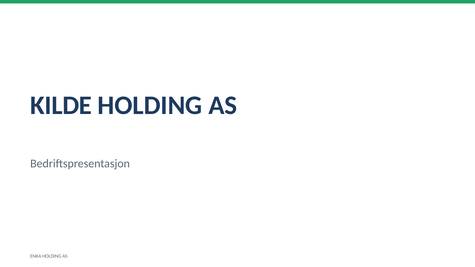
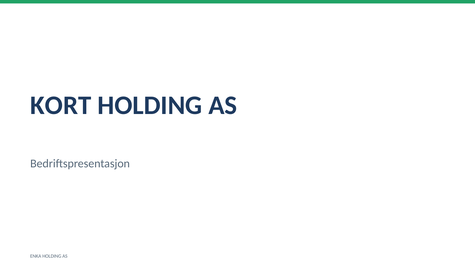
KILDE: KILDE -> KORT
